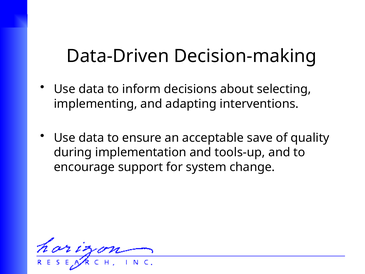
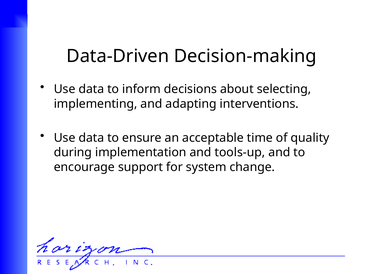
save: save -> time
